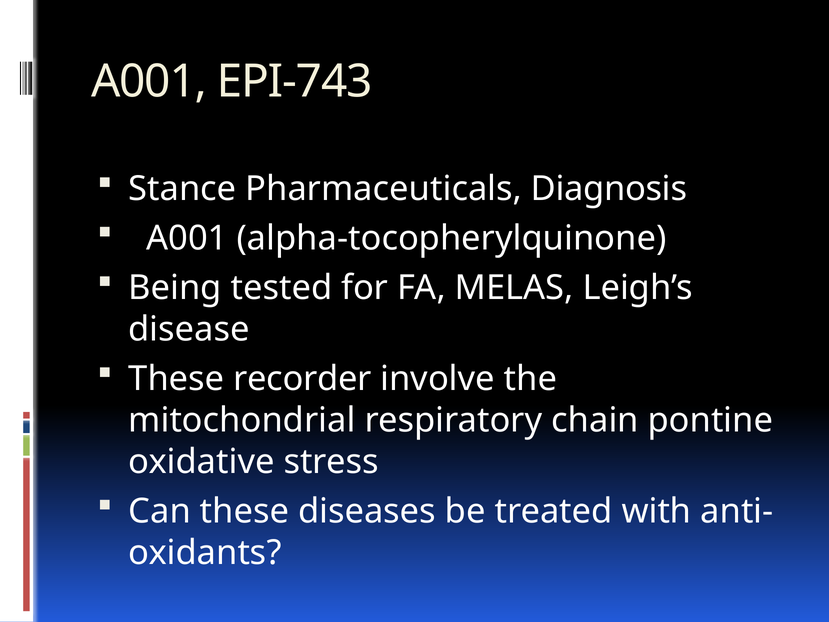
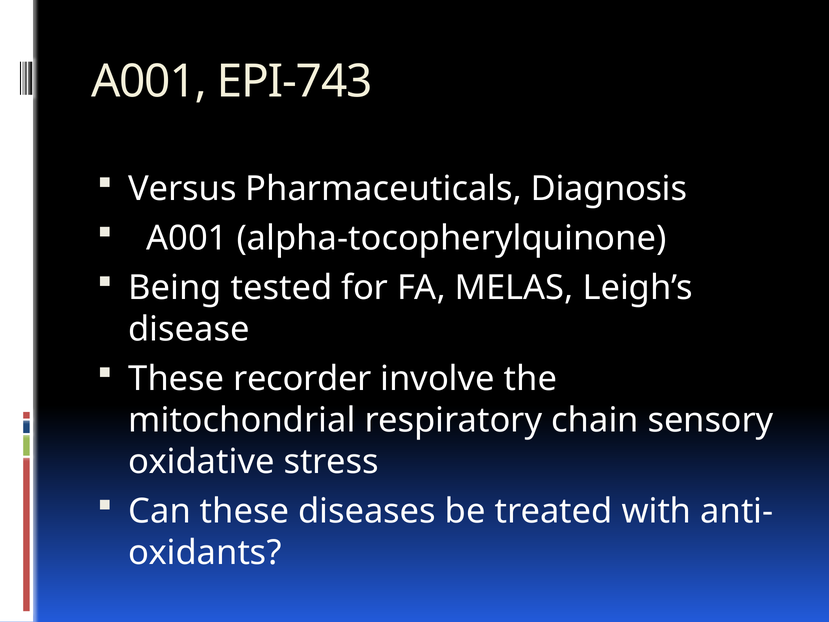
Stance: Stance -> Versus
pontine: pontine -> sensory
